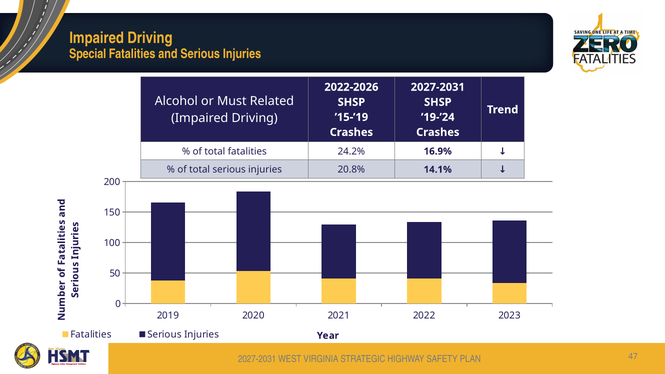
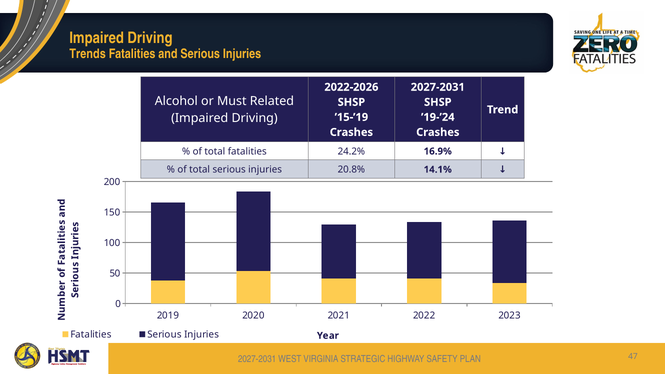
Special: Special -> Trends
